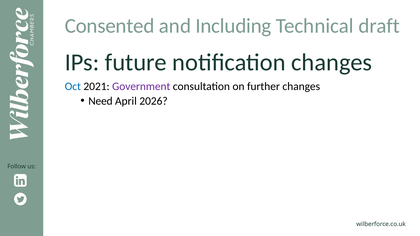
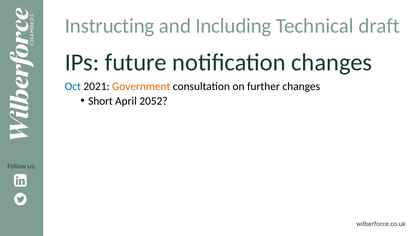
Consented: Consented -> Instructing
Government colour: purple -> orange
Need: Need -> Short
2026: 2026 -> 2052
